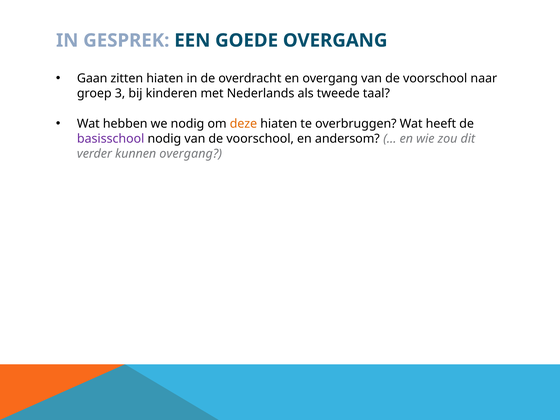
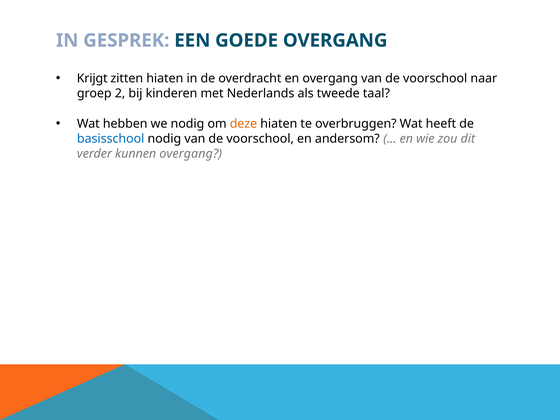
Gaan: Gaan -> Krijgt
3: 3 -> 2
basisschool colour: purple -> blue
